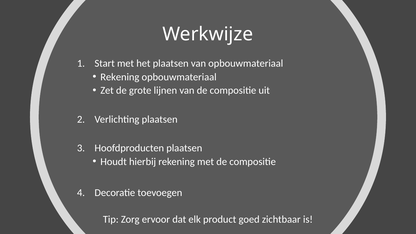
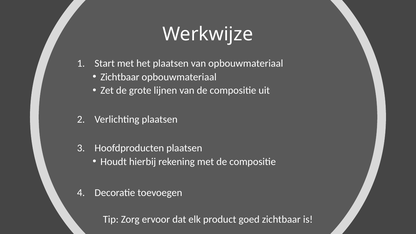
Rekening at (120, 77): Rekening -> Zichtbaar
